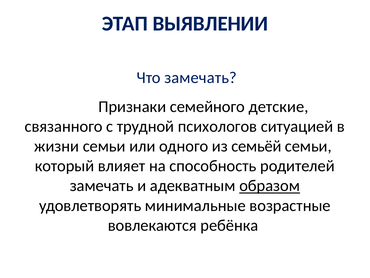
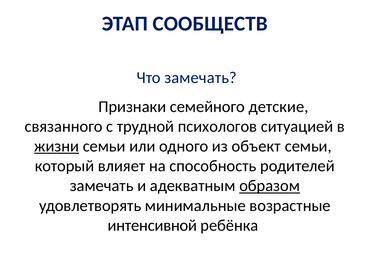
ВЫЯВЛЕНИИ: ВЫЯВЛЕНИИ -> СООБЩЕСТВ
жизни underline: none -> present
семьёй: семьёй -> объект
вовлекаются: вовлекаются -> интенсивной
